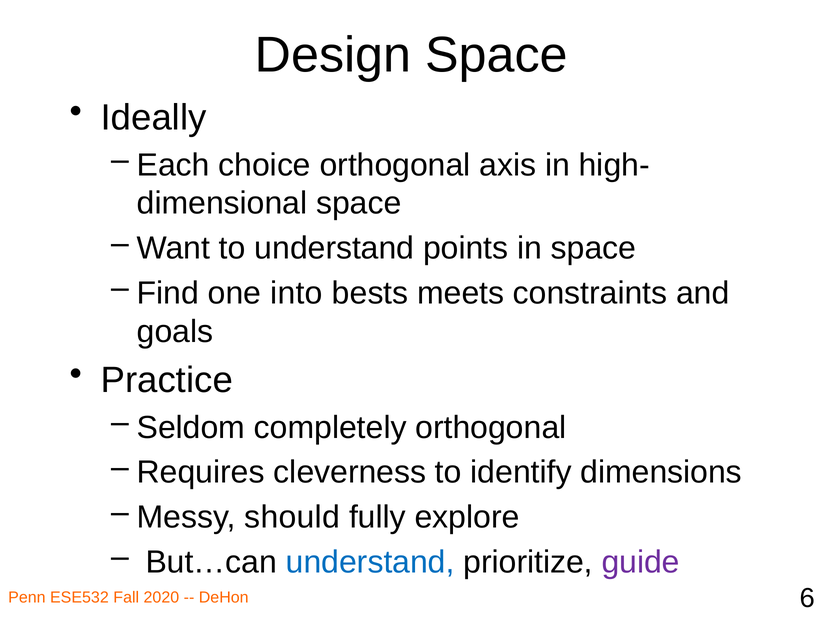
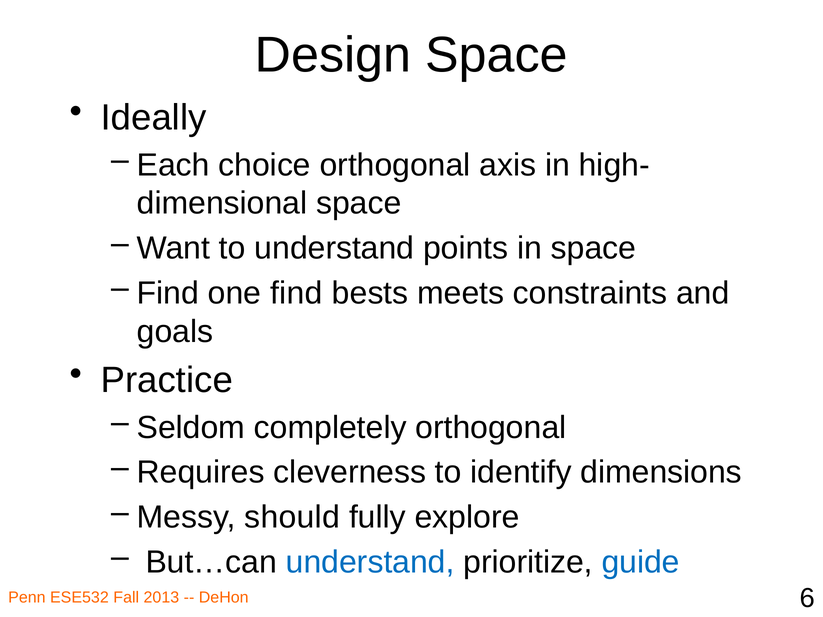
one into: into -> find
guide colour: purple -> blue
2020: 2020 -> 2013
